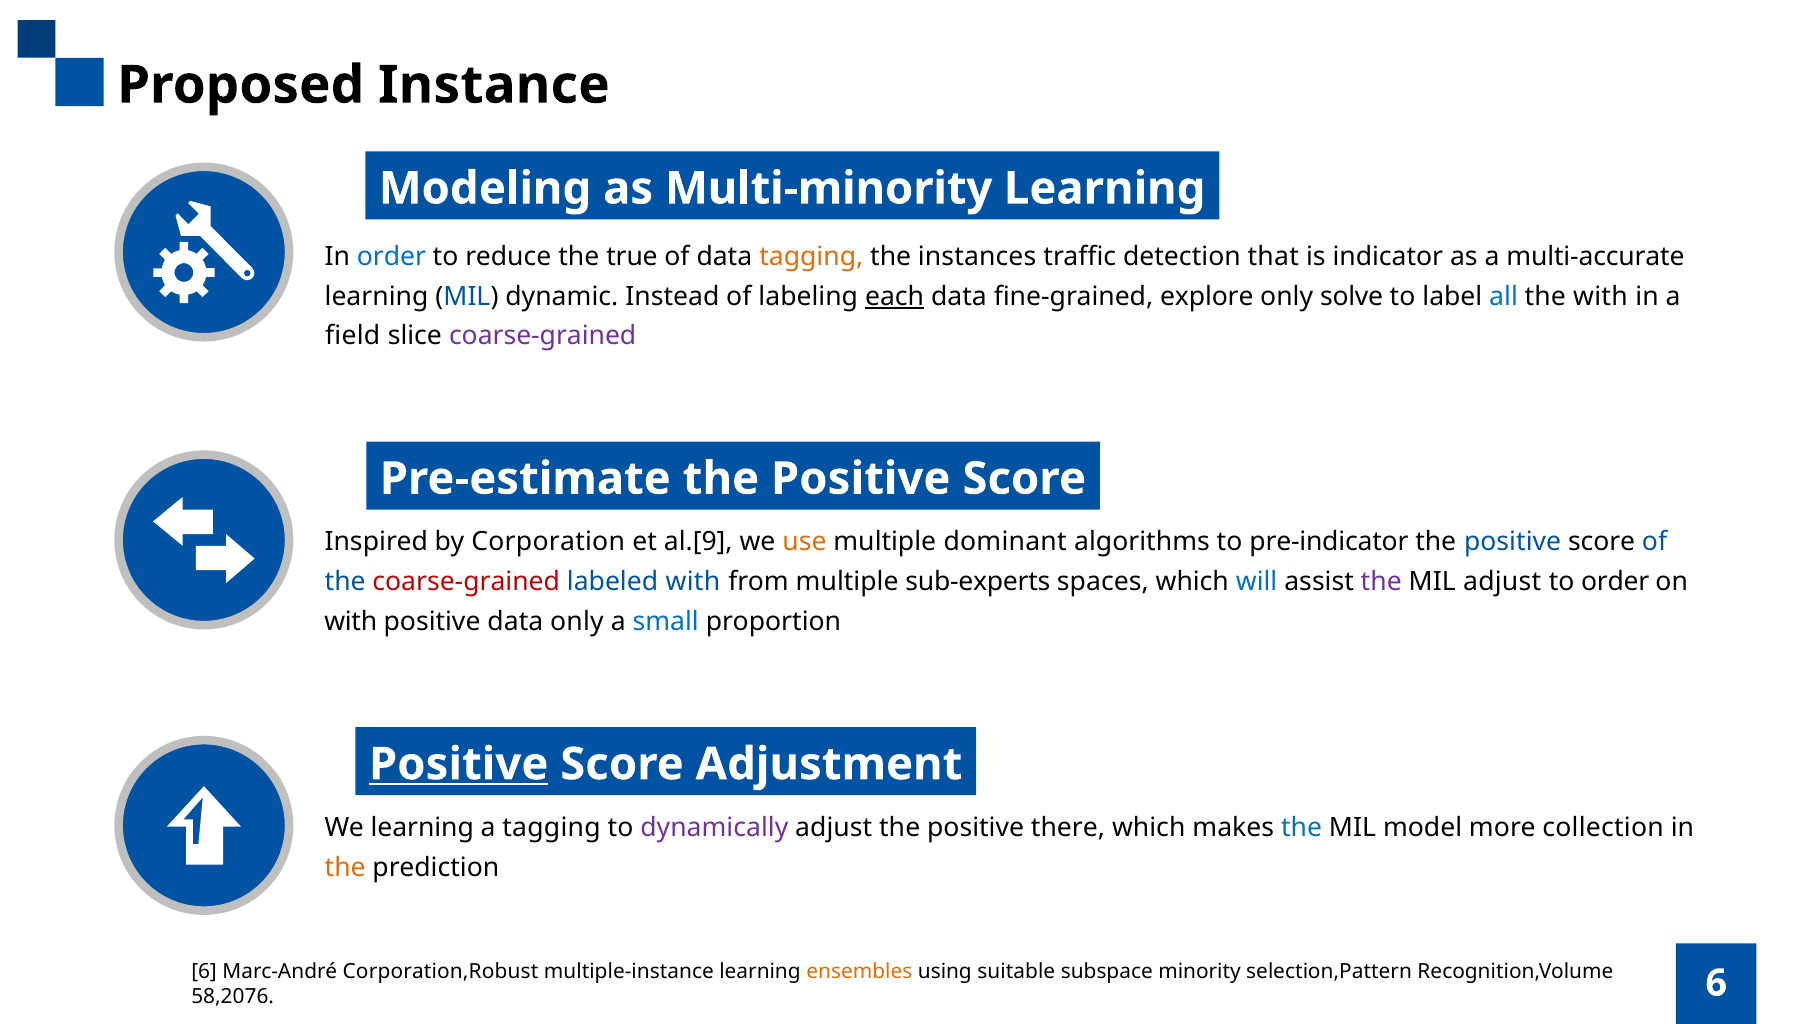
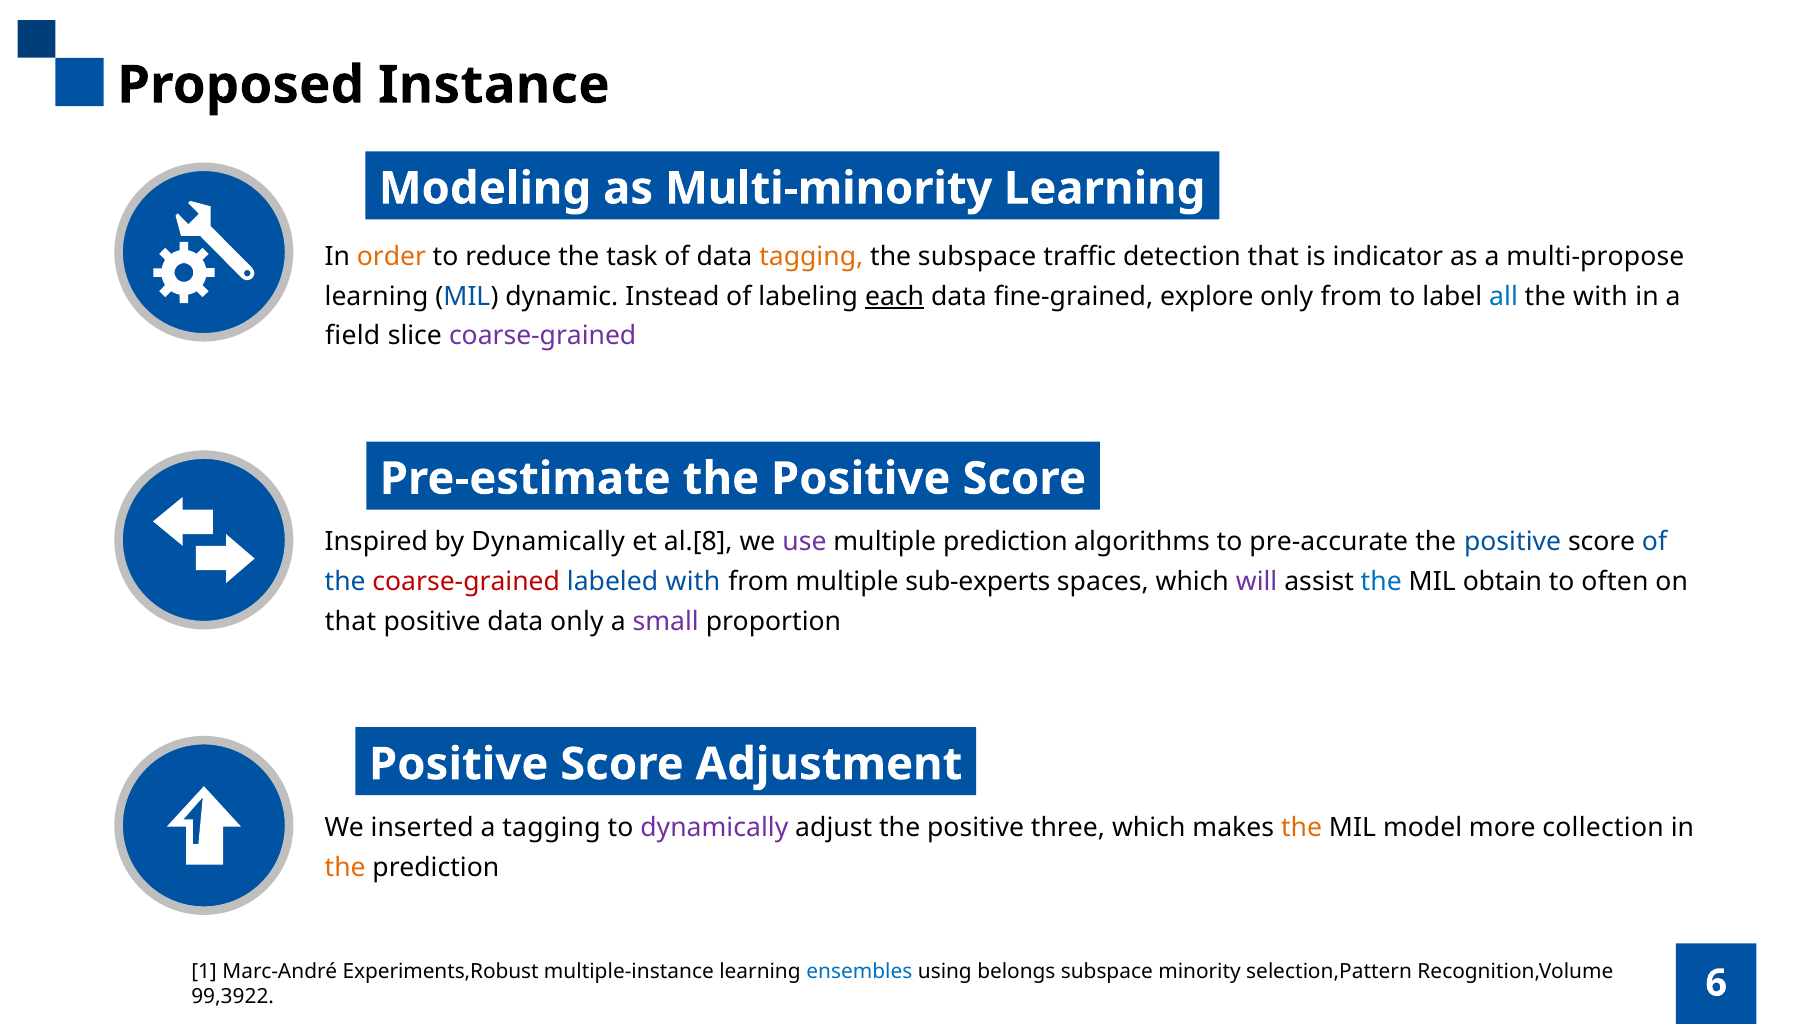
order at (391, 256) colour: blue -> orange
true: true -> task
the instances: instances -> subspace
multi-accurate: multi-accurate -> multi-propose
only solve: solve -> from
by Corporation: Corporation -> Dynamically
al.[9: al.[9 -> al.[8
use colour: orange -> purple
multiple dominant: dominant -> prediction
pre-indicator: pre-indicator -> pre-accurate
will colour: blue -> purple
the at (1381, 582) colour: purple -> blue
MIL adjust: adjust -> obtain
to order: order -> often
with at (351, 622): with -> that
small colour: blue -> purple
Positive at (459, 764) underline: present -> none
We learning: learning -> inserted
there: there -> three
the at (1302, 827) colour: blue -> orange
6 at (204, 971): 6 -> 1
Corporation,Robust: Corporation,Robust -> Experiments,Robust
ensembles colour: orange -> blue
suitable: suitable -> belongs
58,2076: 58,2076 -> 99,3922
